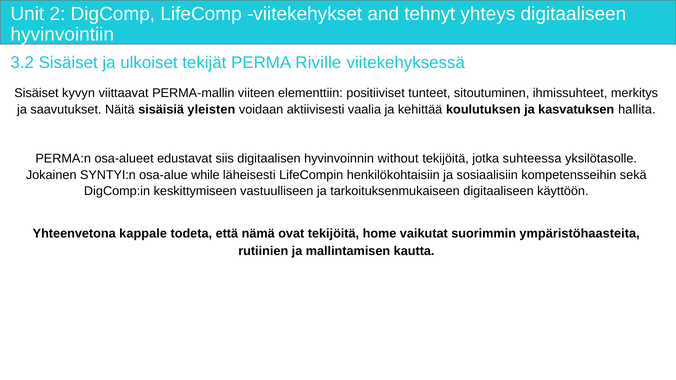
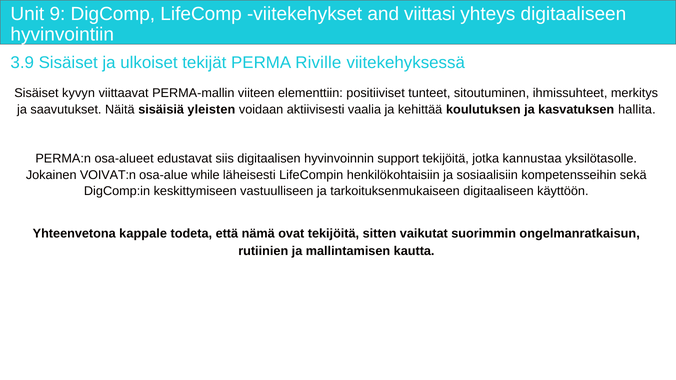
2: 2 -> 9
tehnyt: tehnyt -> viittasi
3.2: 3.2 -> 3.9
without: without -> support
suhteessa: suhteessa -> kannustaa
SYNTYI:n: SYNTYI:n -> VOIVAT:n
home: home -> sitten
ympäristöhaasteita: ympäristöhaasteita -> ongelmanratkaisun
